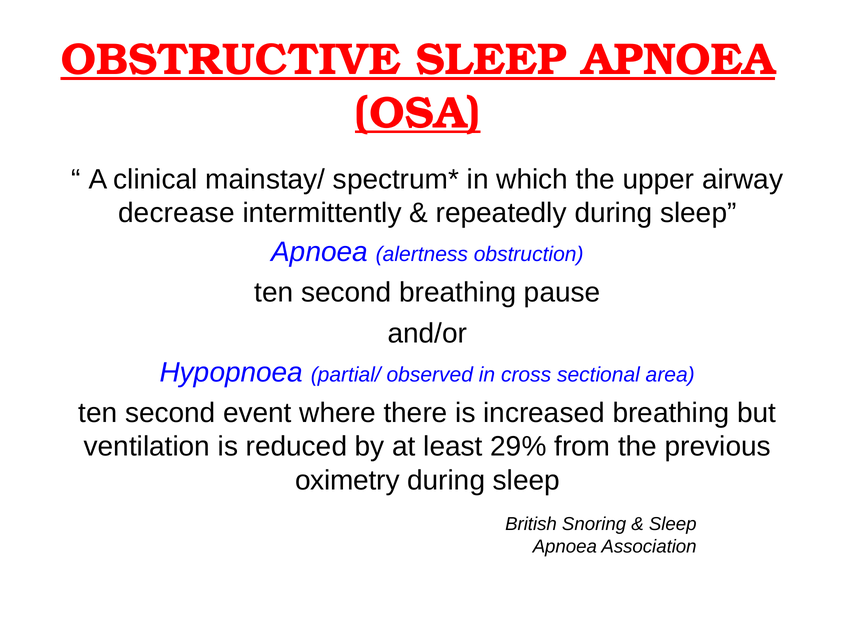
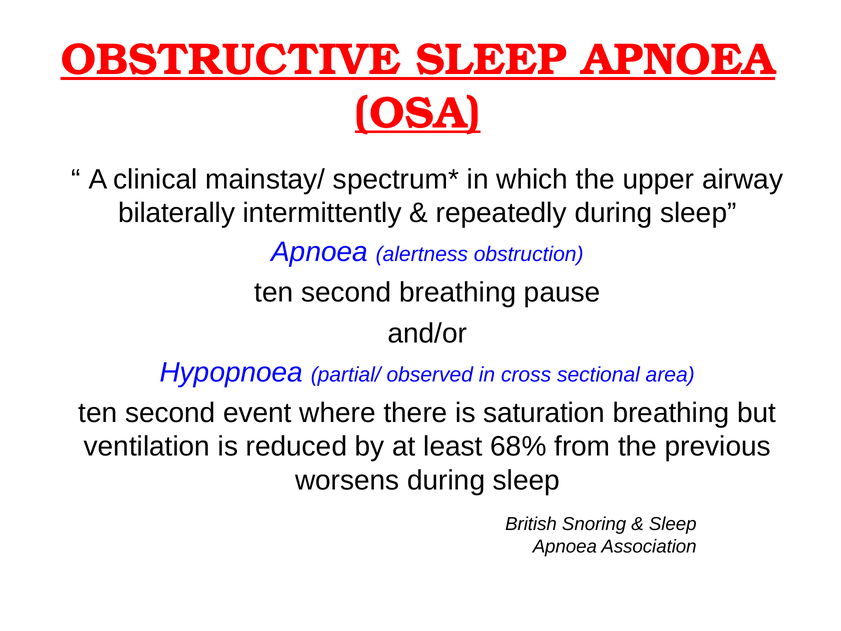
decrease: decrease -> bilaterally
increased: increased -> saturation
29%: 29% -> 68%
oximetry: oximetry -> worsens
